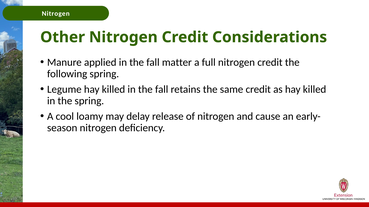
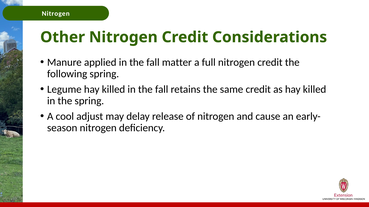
loamy: loamy -> adjust
